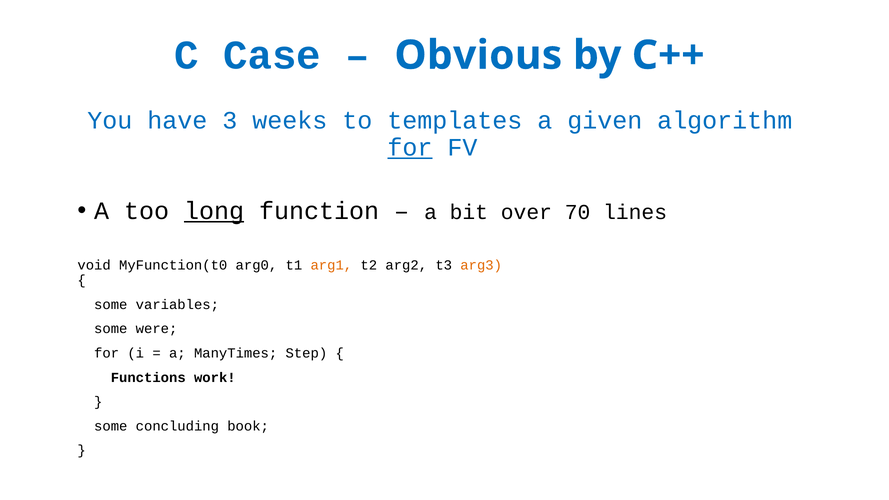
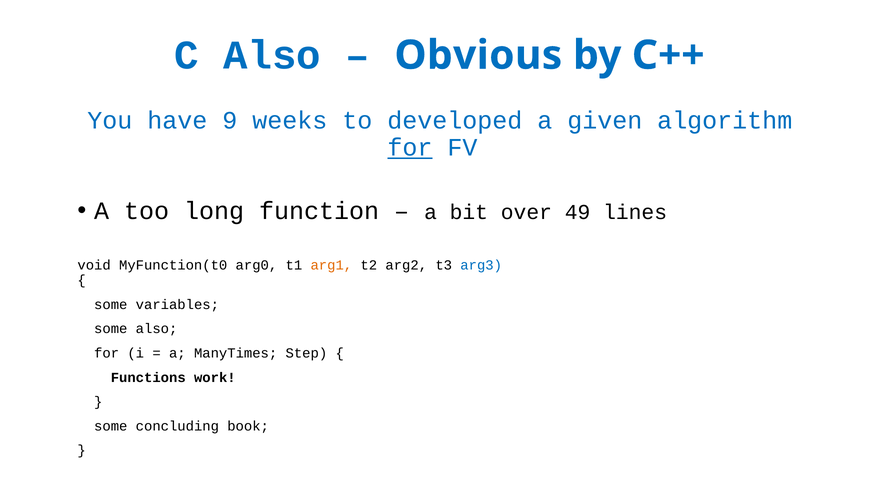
C Case: Case -> Also
3: 3 -> 9
templates: templates -> developed
long underline: present -> none
70: 70 -> 49
arg3 colour: orange -> blue
some were: were -> also
